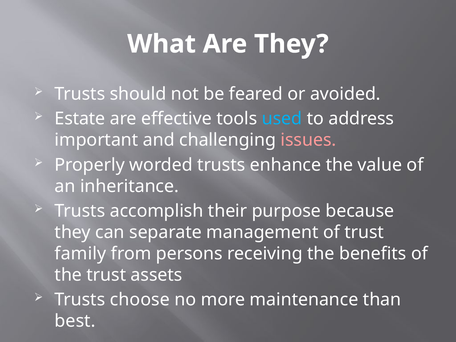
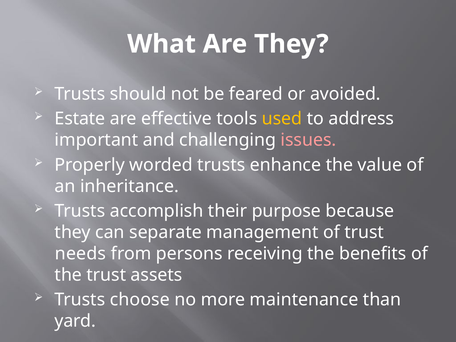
used colour: light blue -> yellow
family: family -> needs
best: best -> yard
